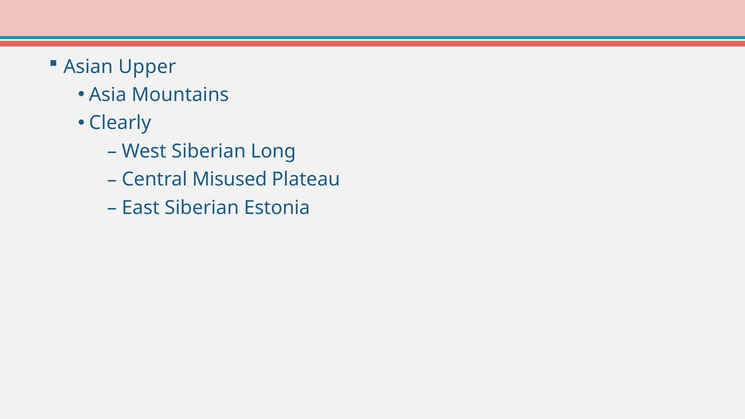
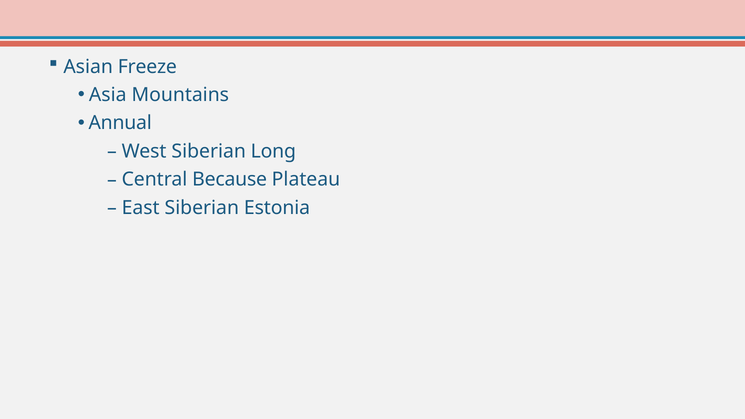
Upper: Upper -> Freeze
Clearly: Clearly -> Annual
Misused: Misused -> Because
